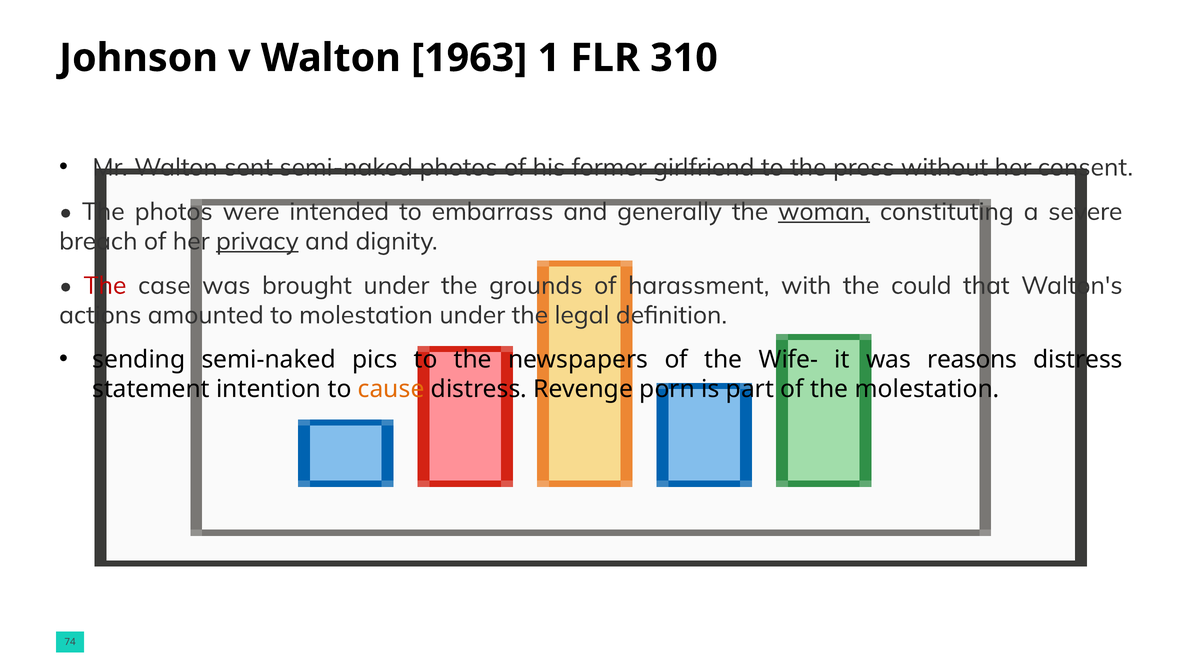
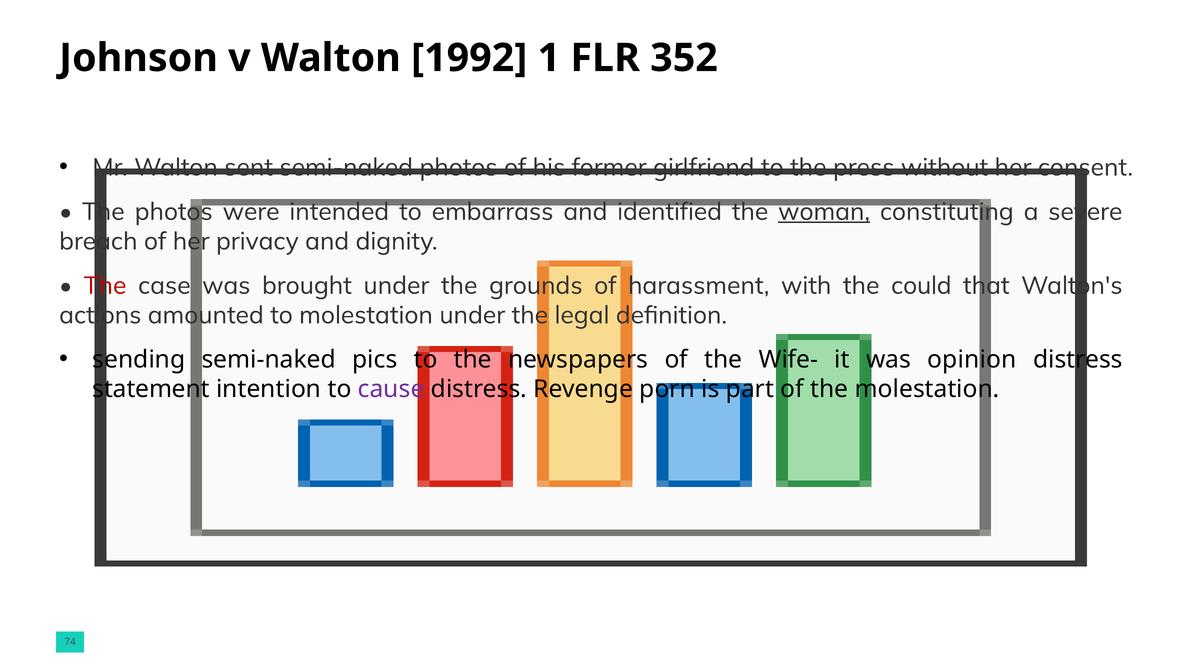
1963: 1963 -> 1992
310: 310 -> 352
generally: generally -> identified
privacy underline: present -> none
reasons: reasons -> opinion
cause colour: orange -> purple
